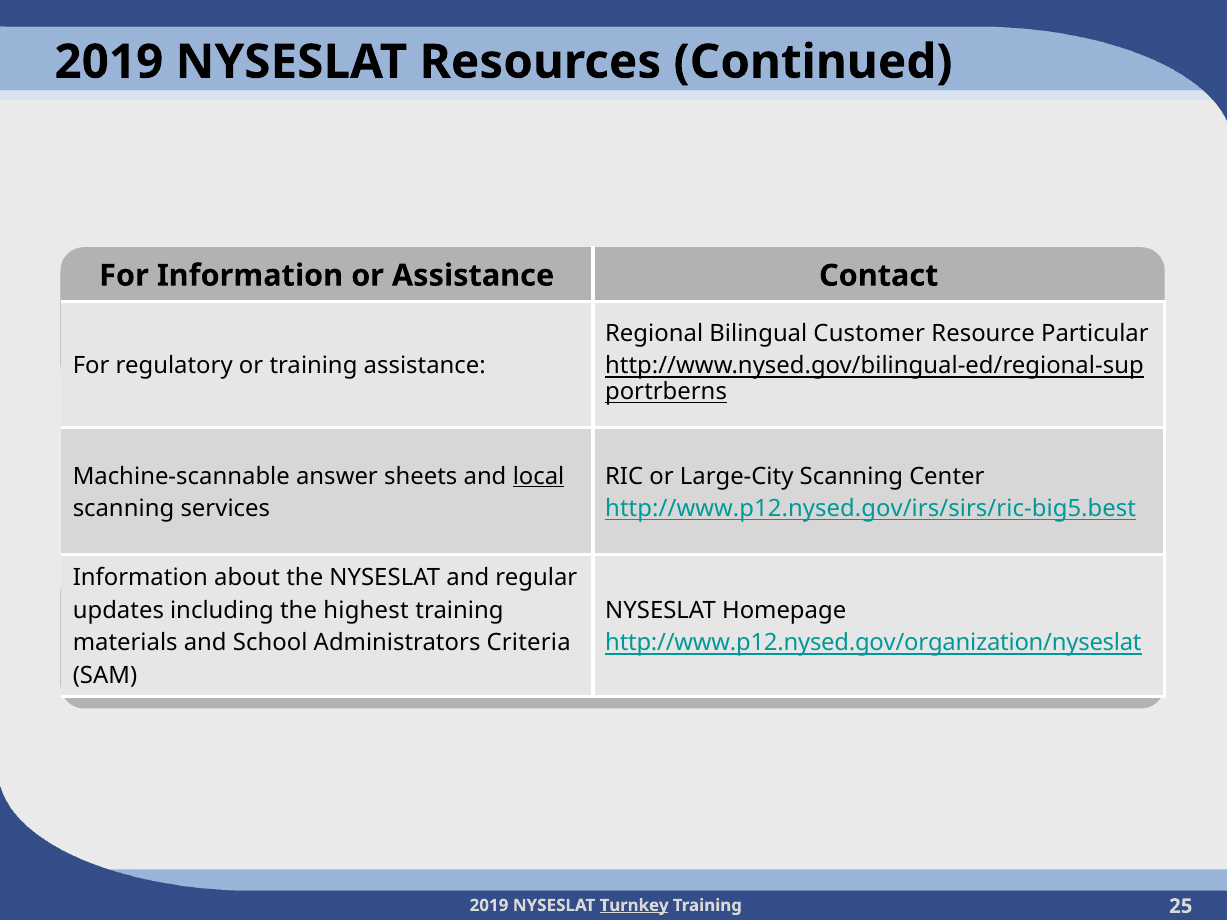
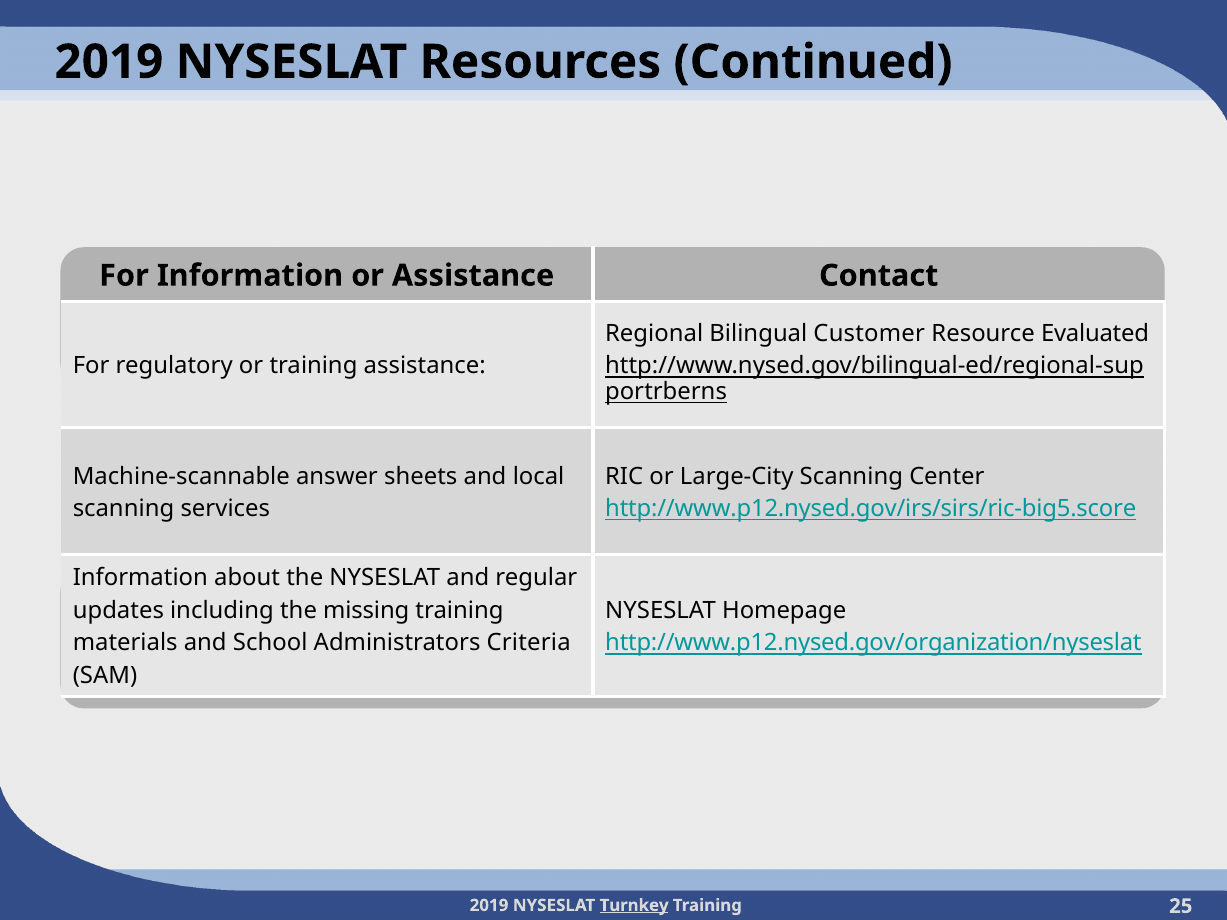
Particular: Particular -> Evaluated
local underline: present -> none
http://www.p12.nysed.gov/irs/sirs/ric-big5.best: http://www.p12.nysed.gov/irs/sirs/ric-big5.best -> http://www.p12.nysed.gov/irs/sirs/ric-big5.score
highest: highest -> missing
